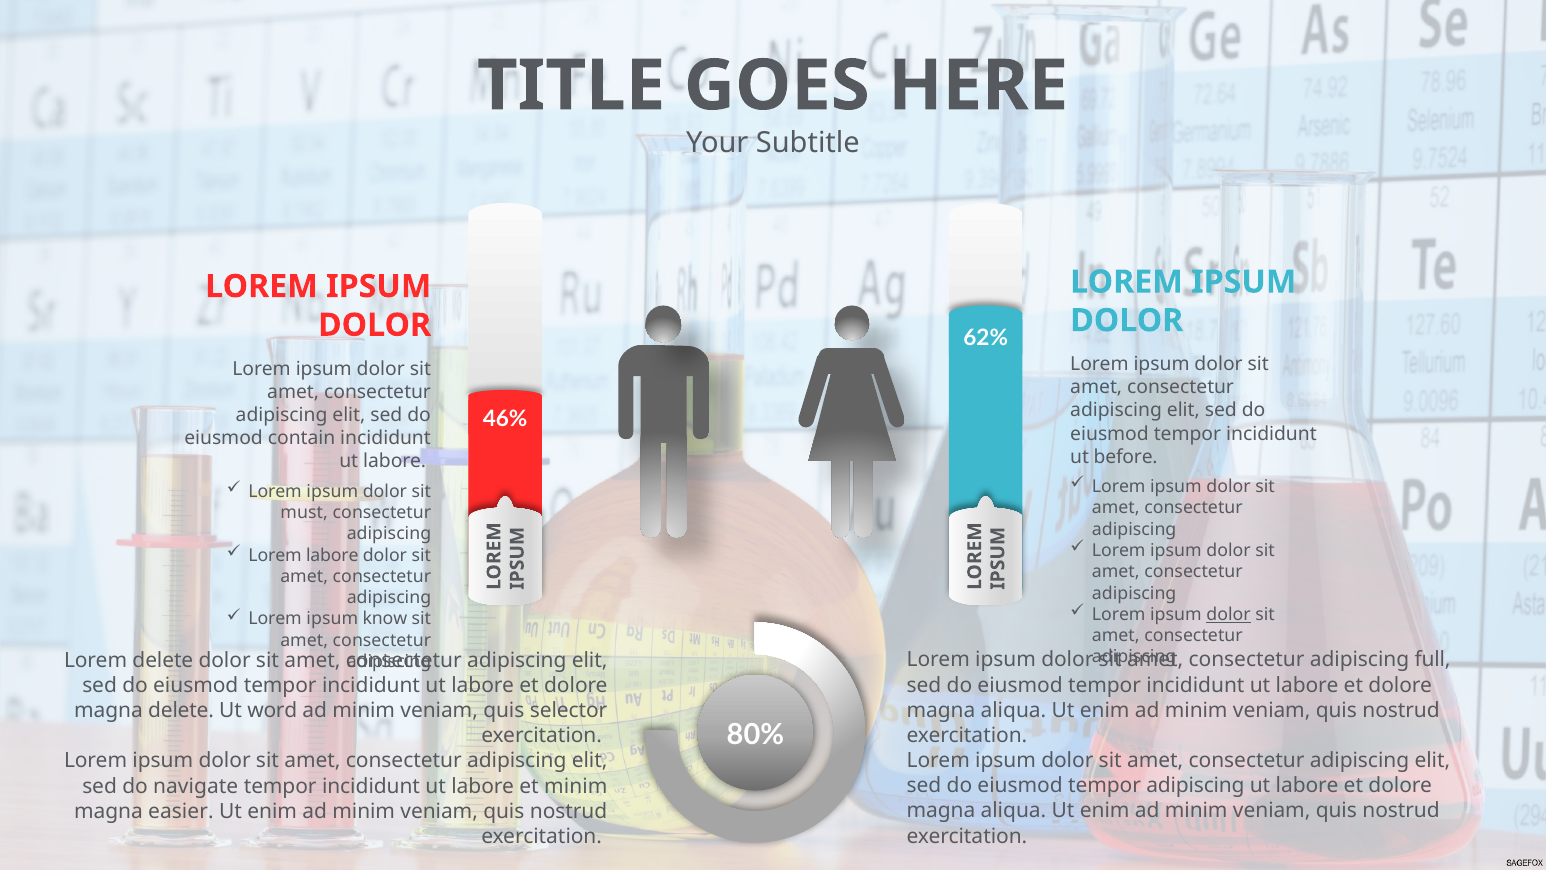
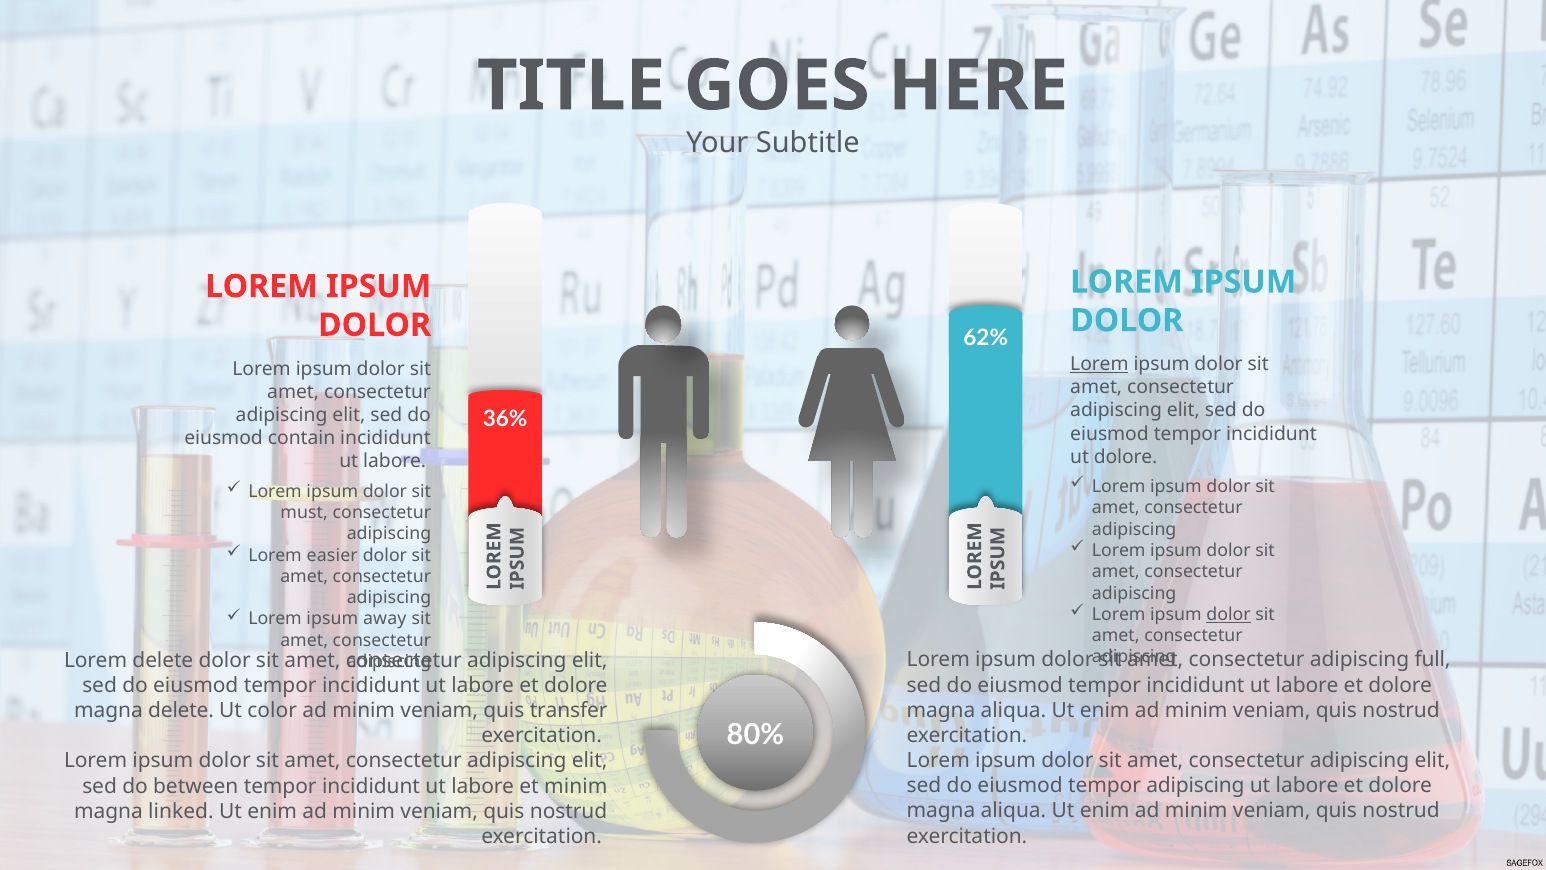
Lorem at (1099, 364) underline: none -> present
46%: 46% -> 36%
ut before: before -> dolore
Lorem labore: labore -> easier
know: know -> away
word: word -> color
selector: selector -> transfer
navigate: navigate -> between
easier: easier -> linked
